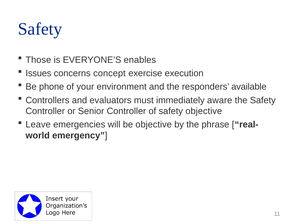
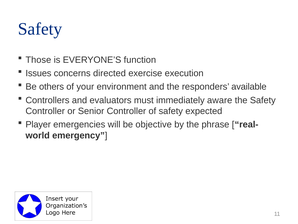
enables: enables -> function
concept: concept -> directed
phone: phone -> others
safety objective: objective -> expected
Leave: Leave -> Player
